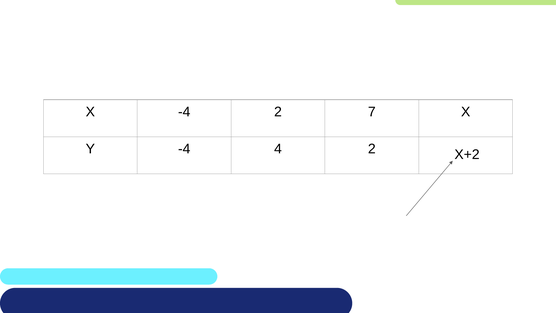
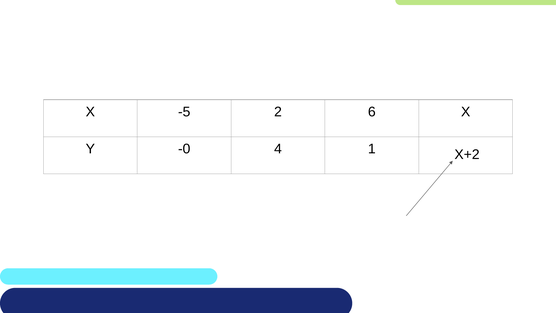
X -4: -4 -> -5
7: 7 -> 6
Y -4: -4 -> -0
4 2: 2 -> 1
